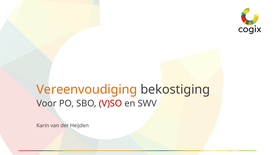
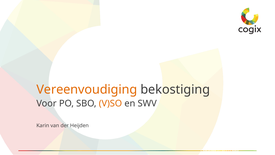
V)SO colour: red -> orange
